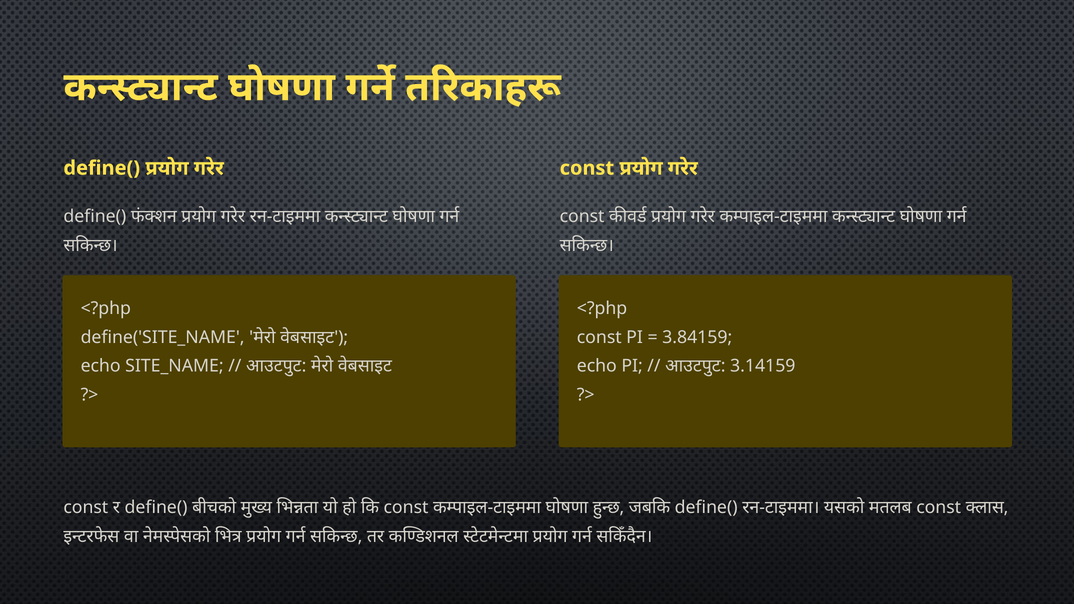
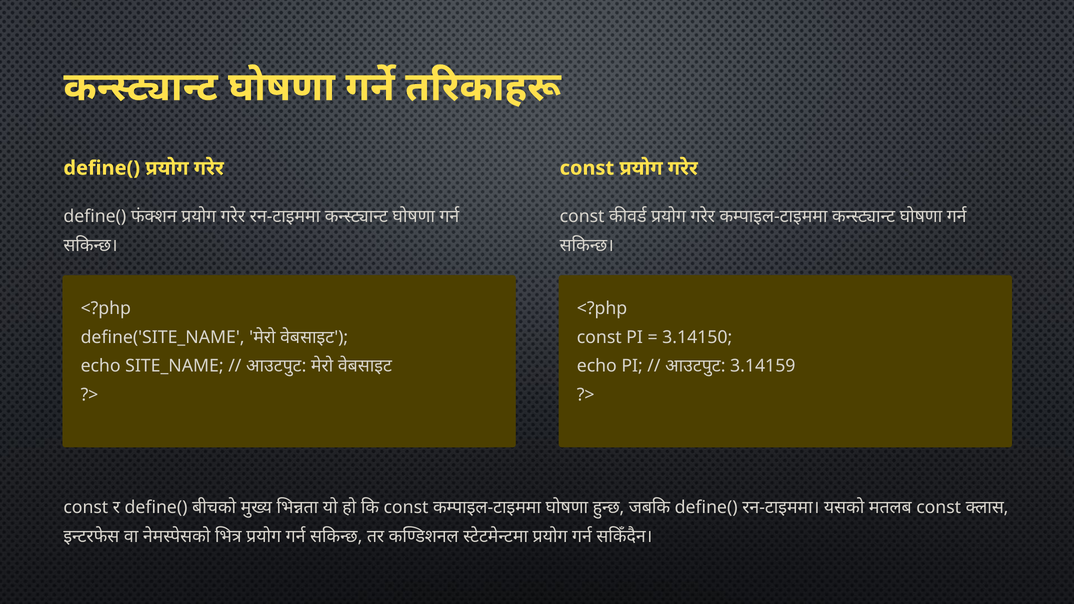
3.84159: 3.84159 -> 3.14150
